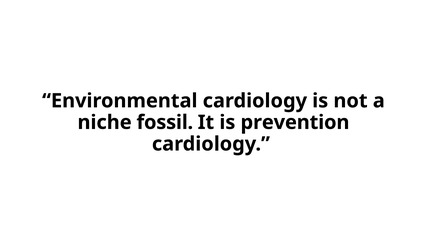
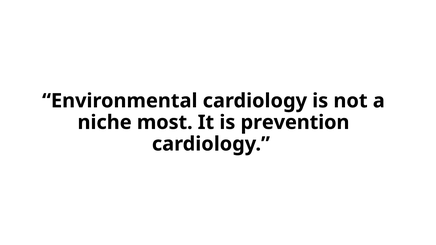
fossil: fossil -> most
